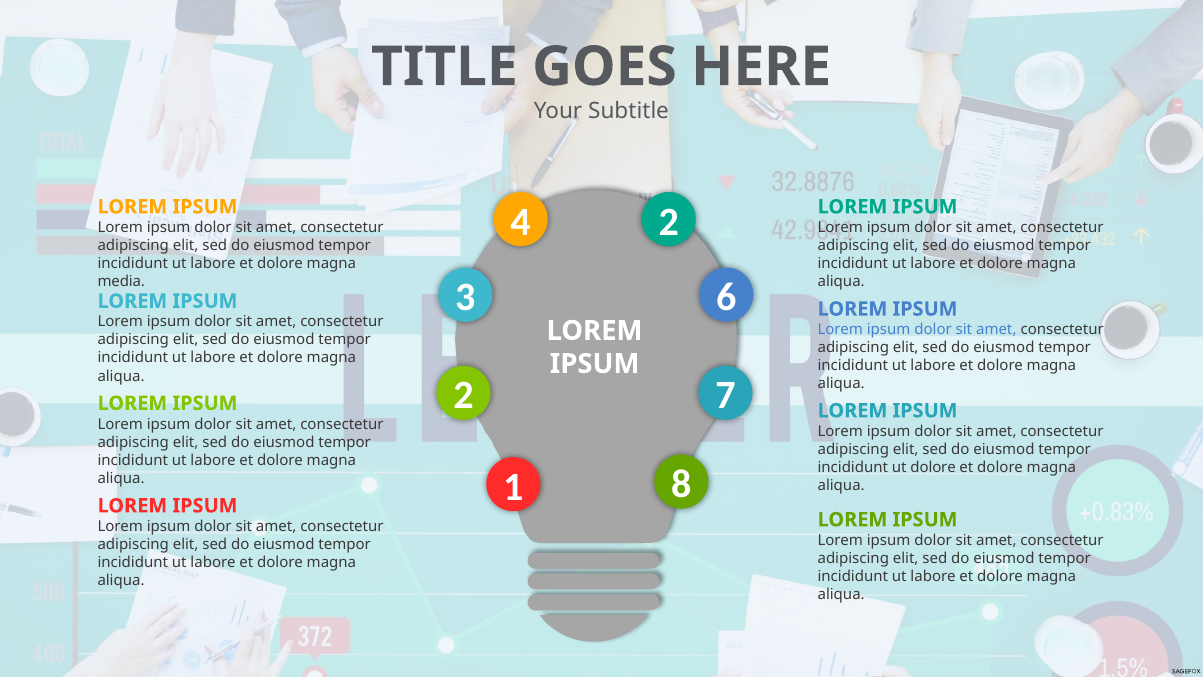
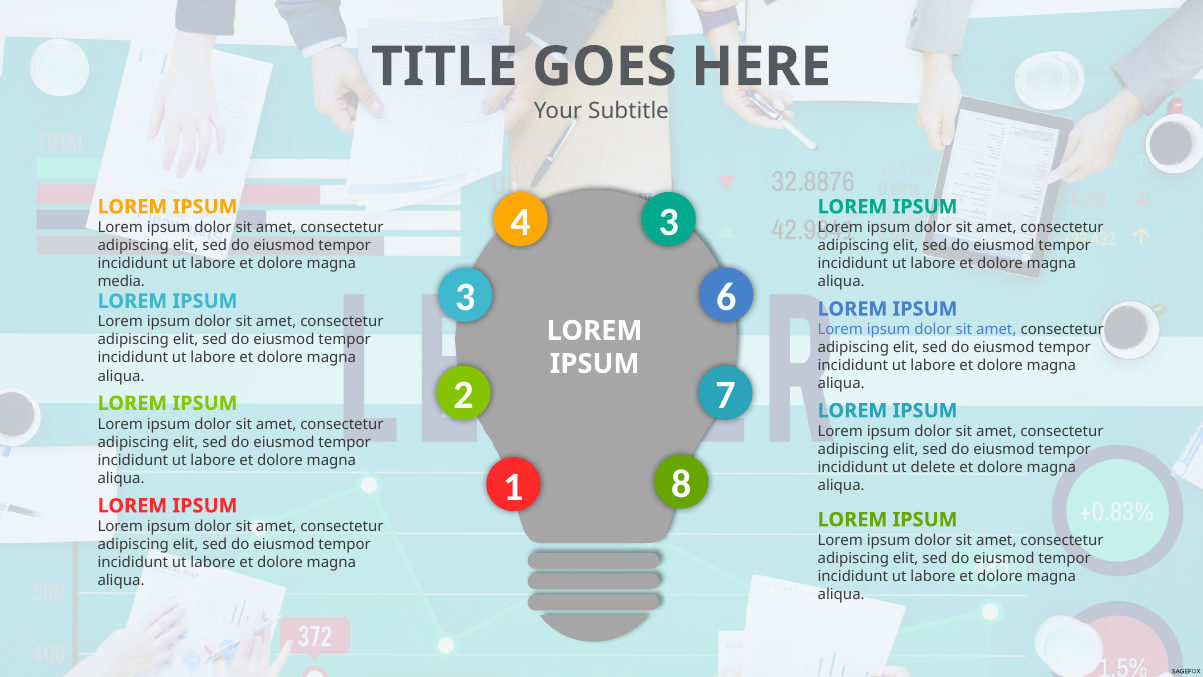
4 2: 2 -> 3
ut dolore: dolore -> delete
